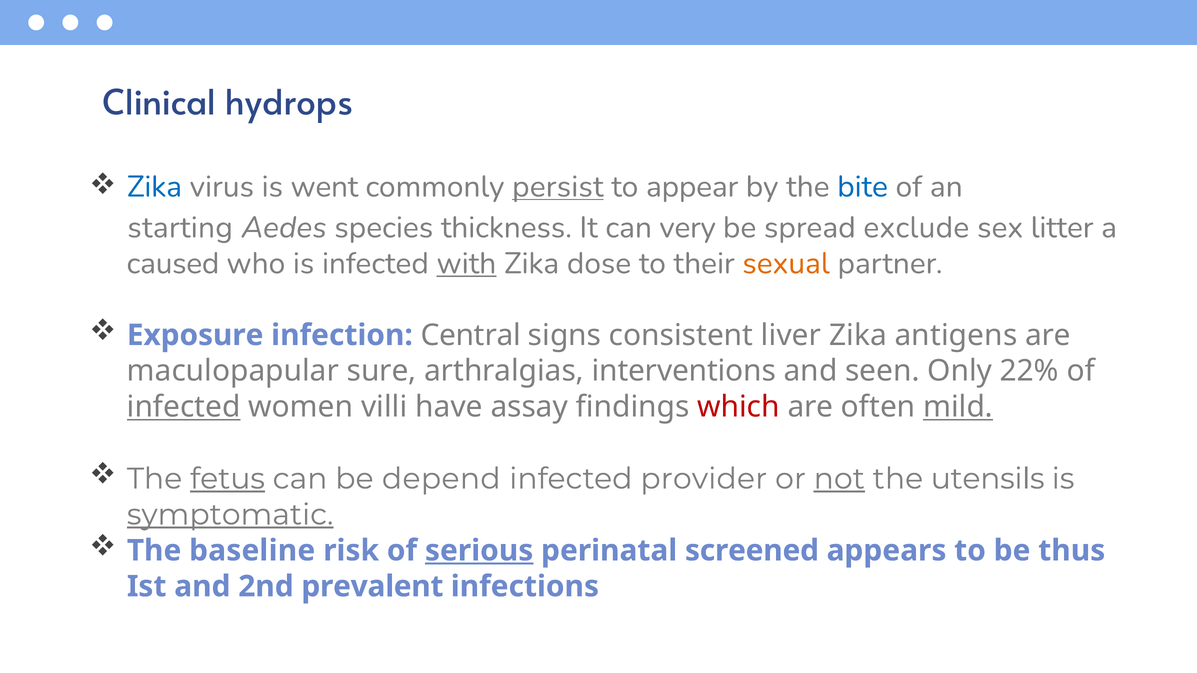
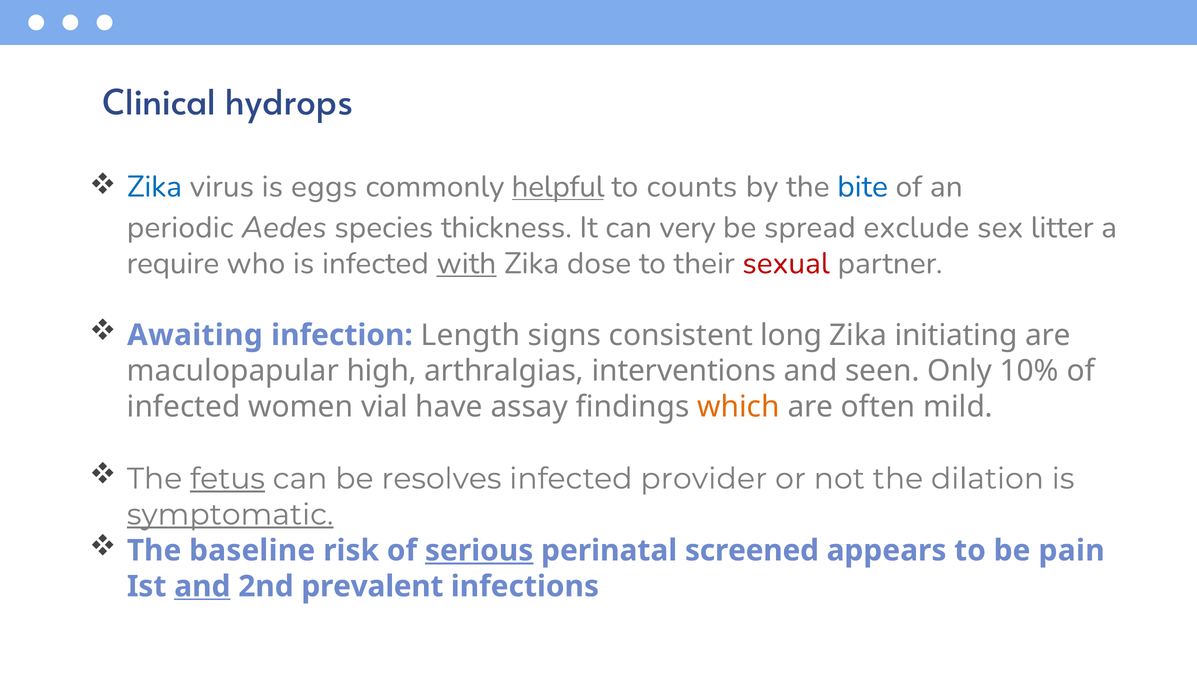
went: went -> eggs
persist: persist -> helpful
appear: appear -> counts
starting: starting -> periodic
caused: caused -> require
sexual colour: orange -> red
Exposure: Exposure -> Awaiting
Central: Central -> Length
liver: liver -> long
antigens: antigens -> initiating
sure: sure -> high
22%: 22% -> 10%
infected at (184, 407) underline: present -> none
villi: villi -> vial
which colour: red -> orange
mild underline: present -> none
depend: depend -> resolves
not underline: present -> none
utensils: utensils -> dilation
thus: thus -> pain
and at (202, 587) underline: none -> present
